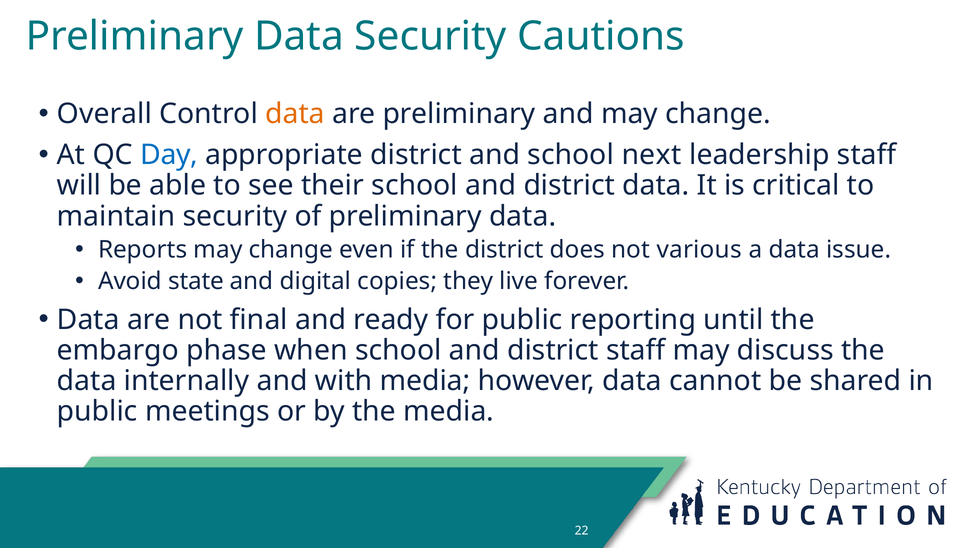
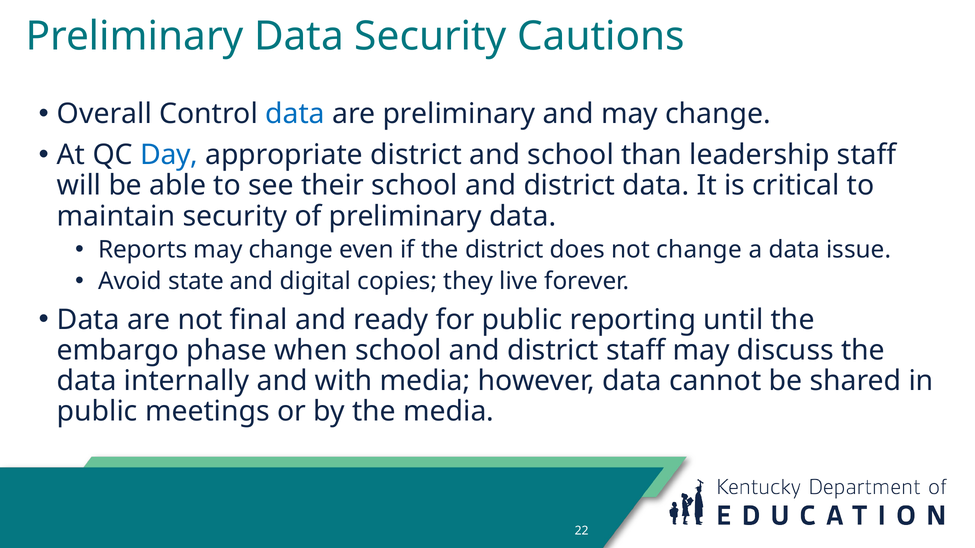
data at (295, 114) colour: orange -> blue
next: next -> than
not various: various -> change
